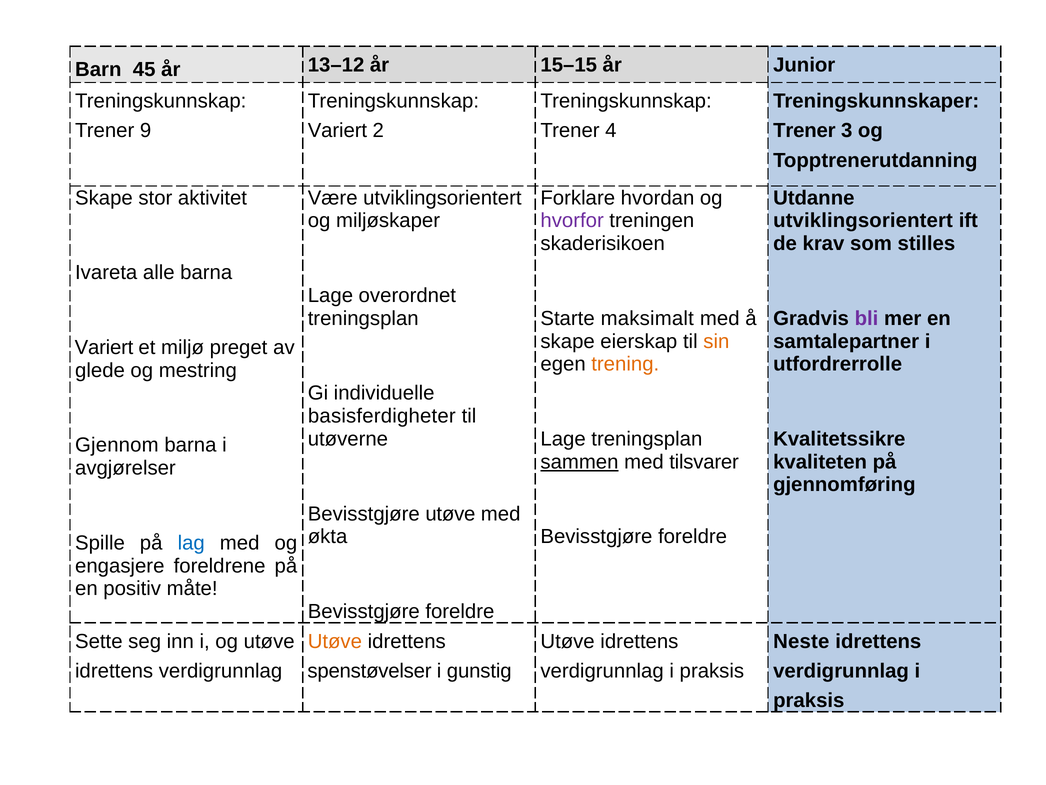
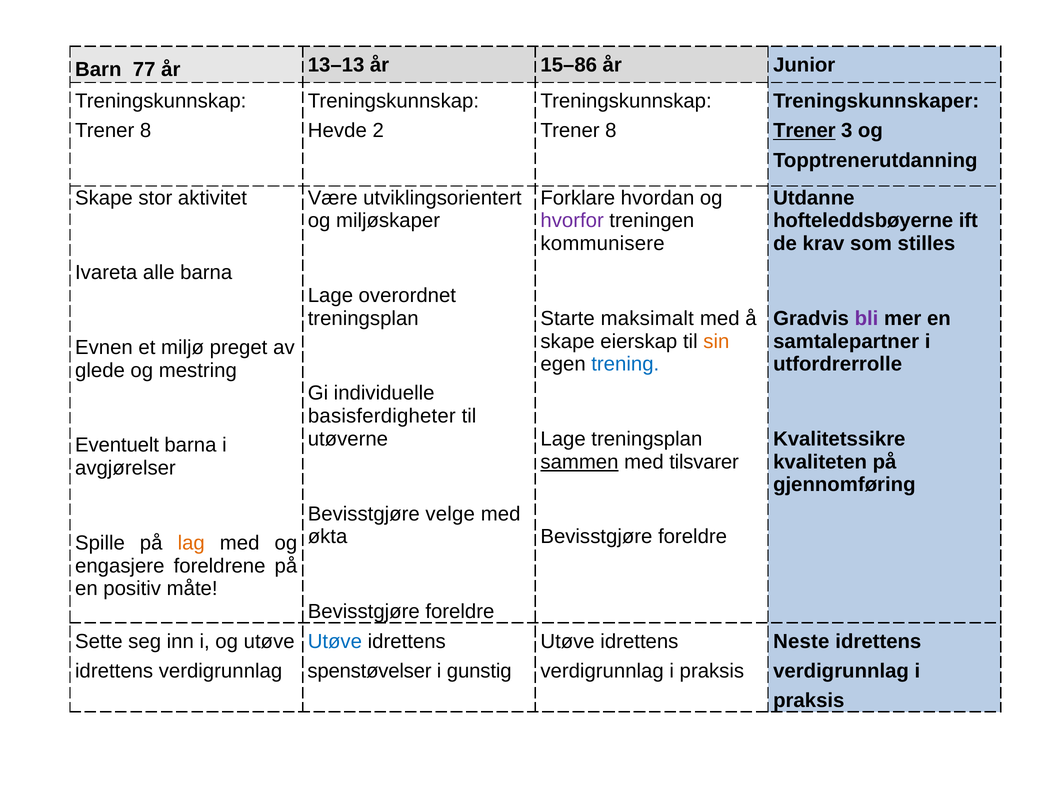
45: 45 -> 77
13–12: 13–12 -> 13–13
15–15: 15–15 -> 15–86
9 at (146, 131): 9 -> 8
Variert at (337, 131): Variert -> Hevde
4 at (611, 131): 4 -> 8
Trener at (804, 131) underline: none -> present
utviklingsorientert at (863, 221): utviklingsorientert -> hofteleddsbøyerne
skaderisikoen: skaderisikoen -> kommunisere
Variert at (104, 347): Variert -> Evnen
trening colour: orange -> blue
Gjennom: Gjennom -> Eventuelt
Bevisstgjøre utøve: utøve -> velge
lag colour: blue -> orange
Utøve at (335, 641) colour: orange -> blue
